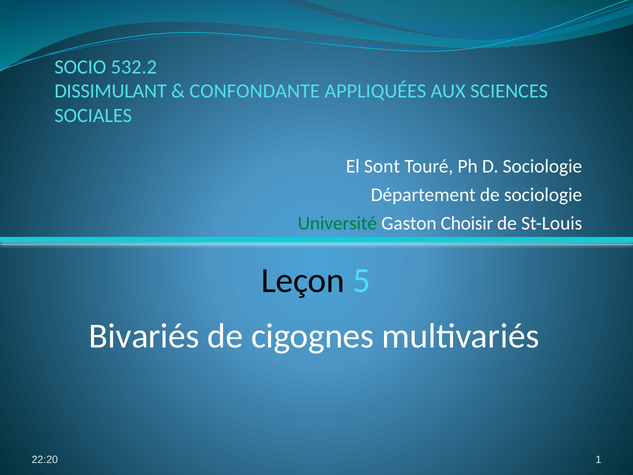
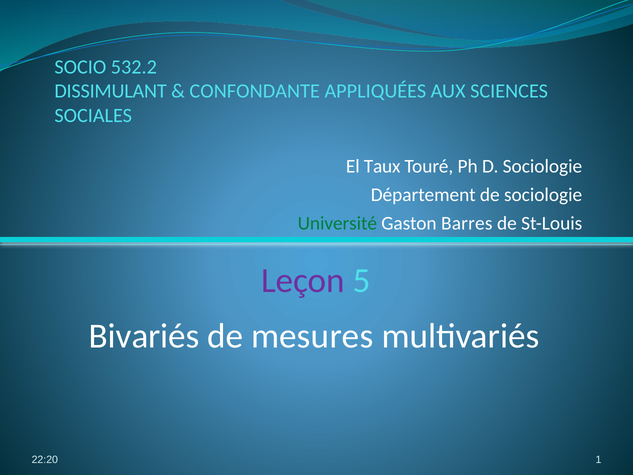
Sont: Sont -> Taux
Choisir: Choisir -> Barres
Leçon colour: black -> purple
cigognes: cigognes -> mesures
